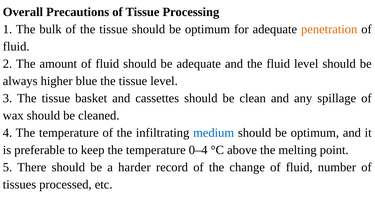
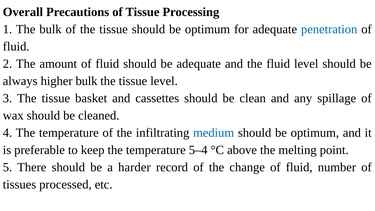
penetration colour: orange -> blue
higher blue: blue -> bulk
0–4: 0–4 -> 5–4
